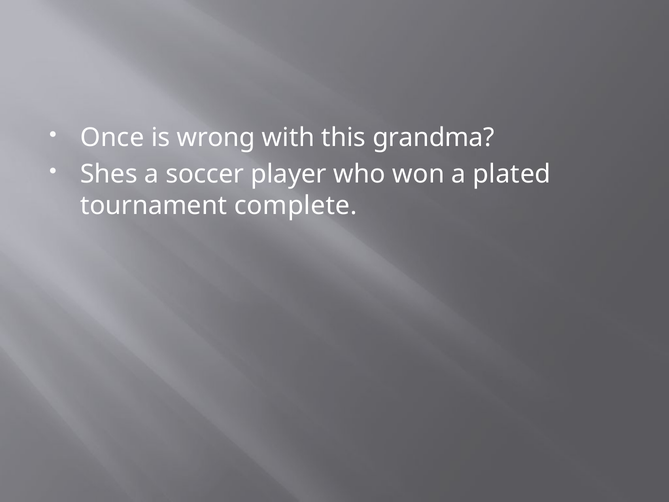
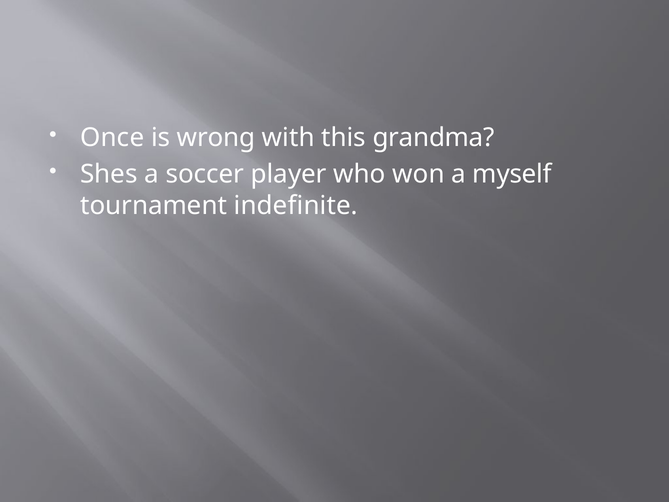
plated: plated -> myself
complete: complete -> indefinite
